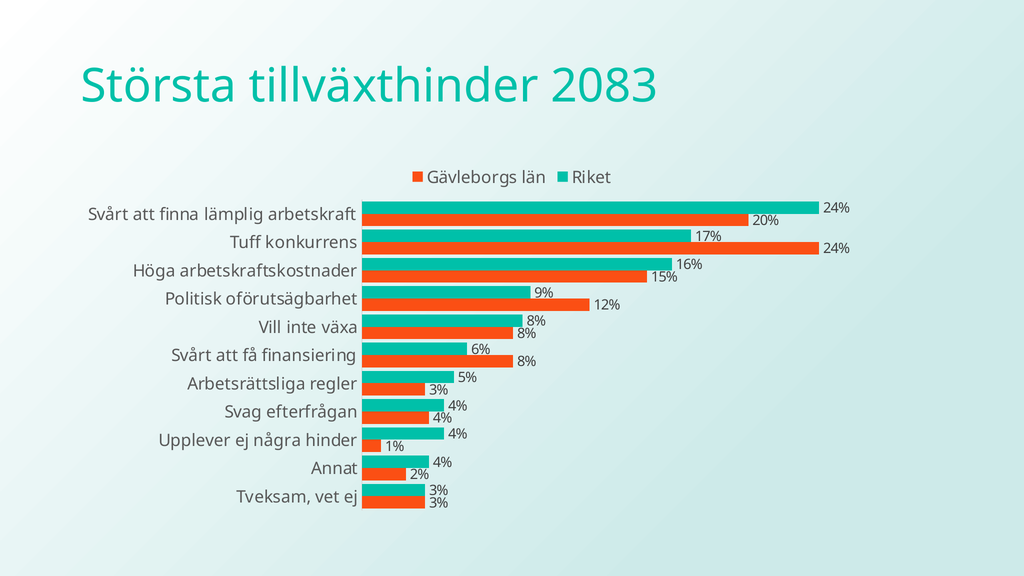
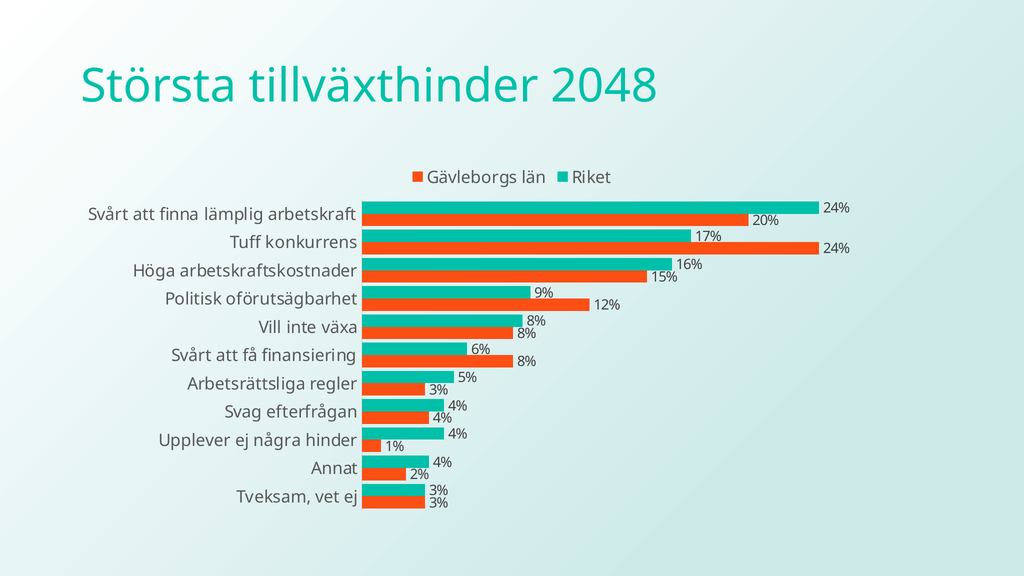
2083: 2083 -> 2048
